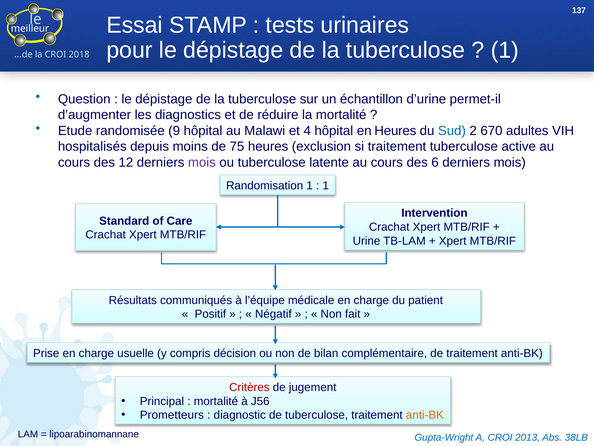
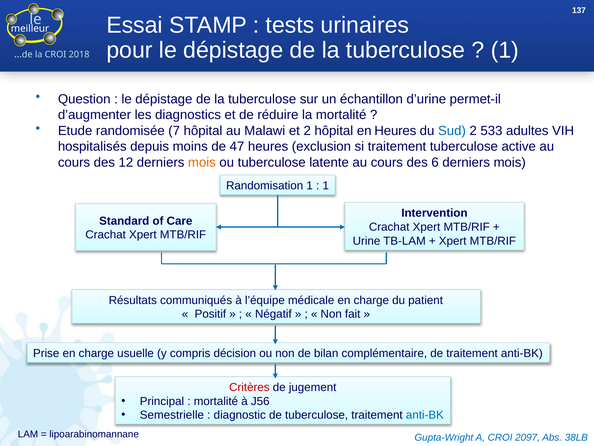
9: 9 -> 7
et 4: 4 -> 2
670: 670 -> 533
75: 75 -> 47
mois at (202, 162) colour: purple -> orange
Prometteurs: Prometteurs -> Semestrielle
anti-BK at (425, 415) colour: orange -> blue
2013: 2013 -> 2097
